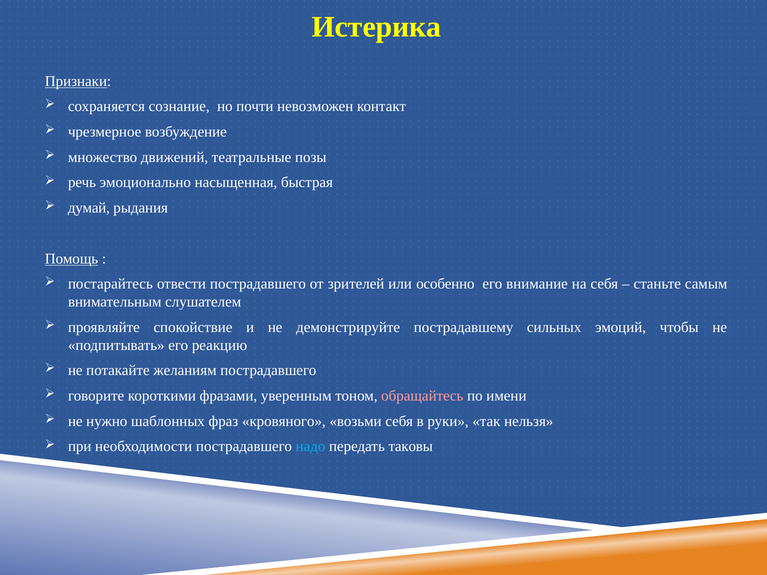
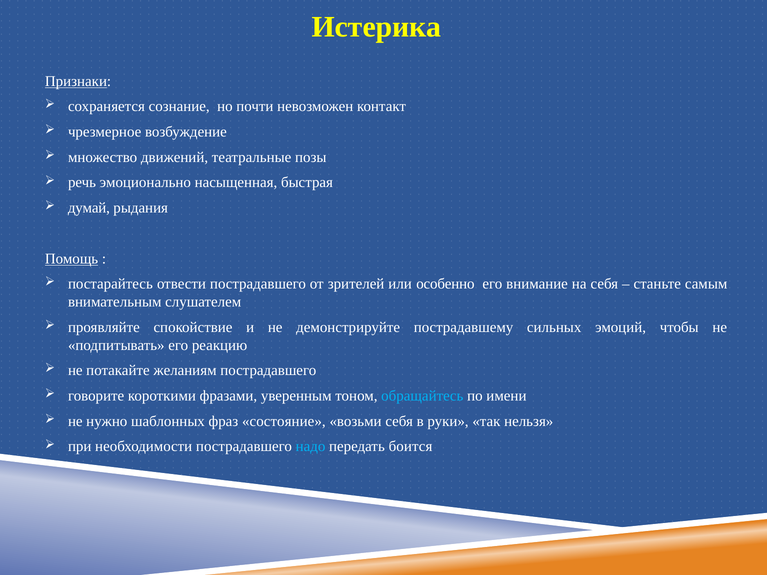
обращайтесь colour: pink -> light blue
кровяного: кровяного -> состояние
таковы: таковы -> боится
